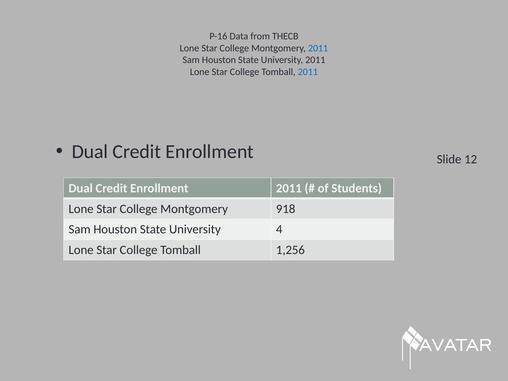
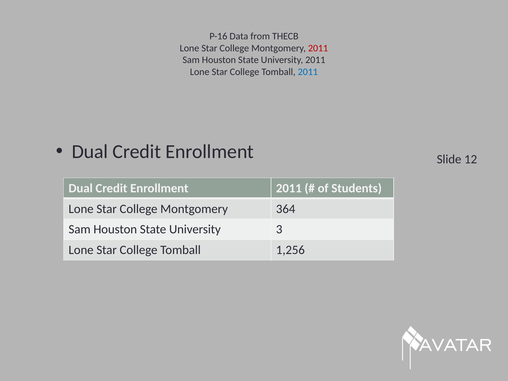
2011 at (318, 48) colour: blue -> red
918: 918 -> 364
4: 4 -> 3
